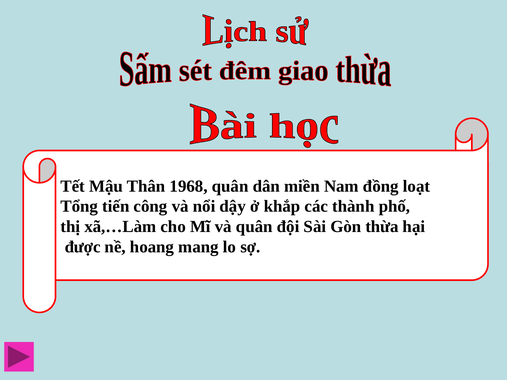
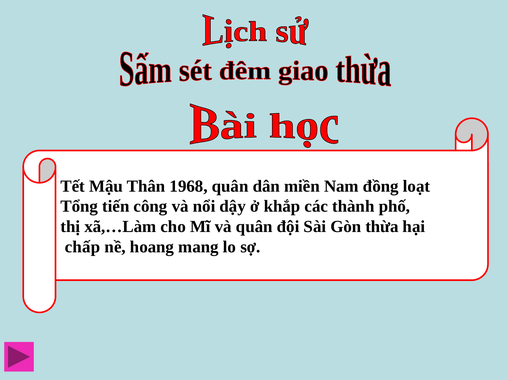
được: được -> chấp
